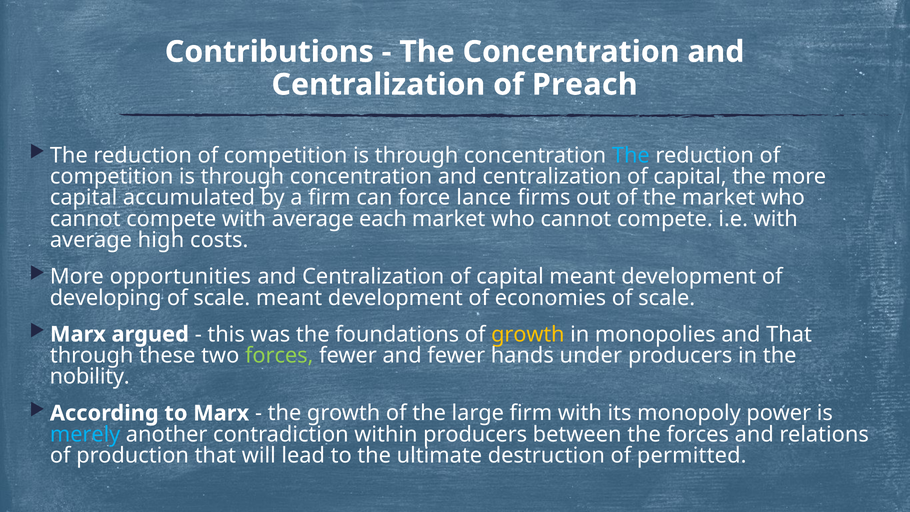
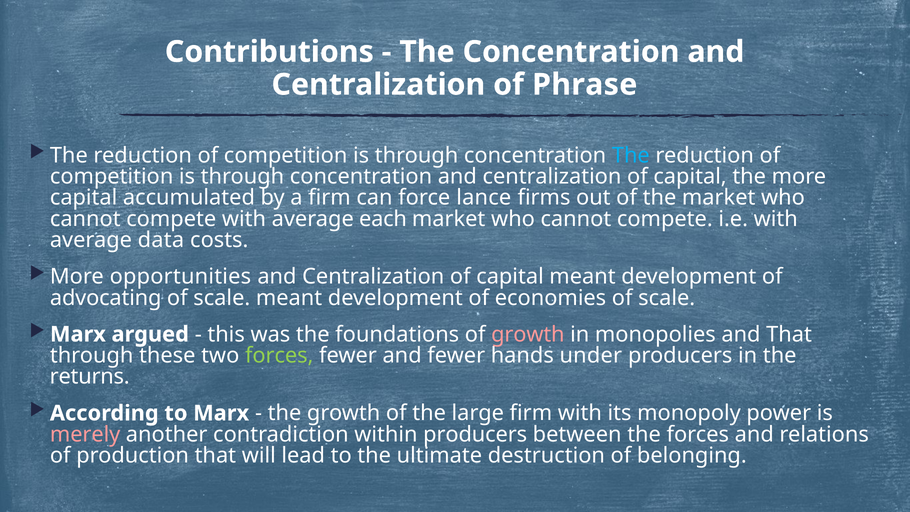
Preach: Preach -> Phrase
high: high -> data
developing: developing -> advocating
growth at (528, 334) colour: yellow -> pink
nobility: nobility -> returns
merely colour: light blue -> pink
permitted: permitted -> belonging
